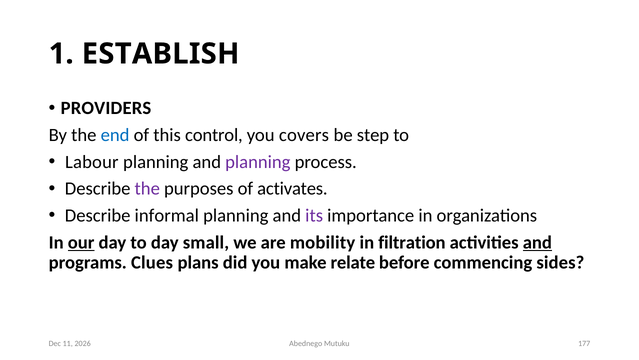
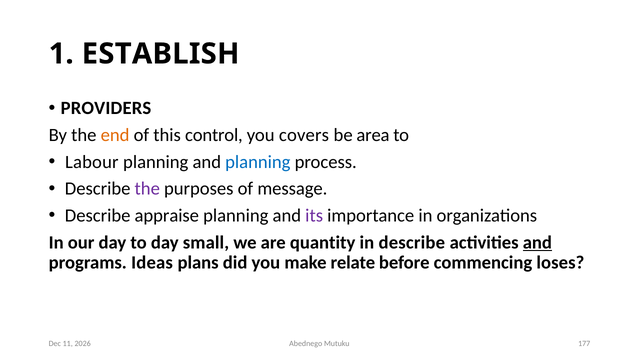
end colour: blue -> orange
step: step -> area
planning at (258, 162) colour: purple -> blue
activates: activates -> message
informal: informal -> appraise
our underline: present -> none
mobility: mobility -> quantity
in filtration: filtration -> describe
Clues: Clues -> Ideas
sides: sides -> loses
